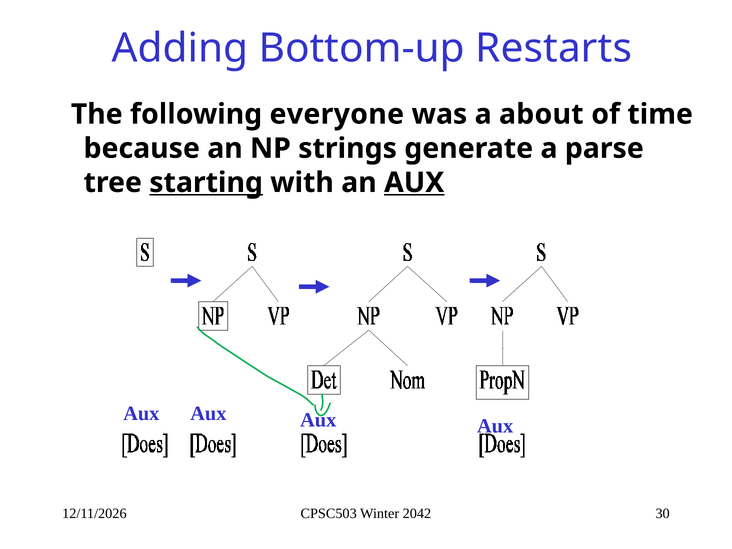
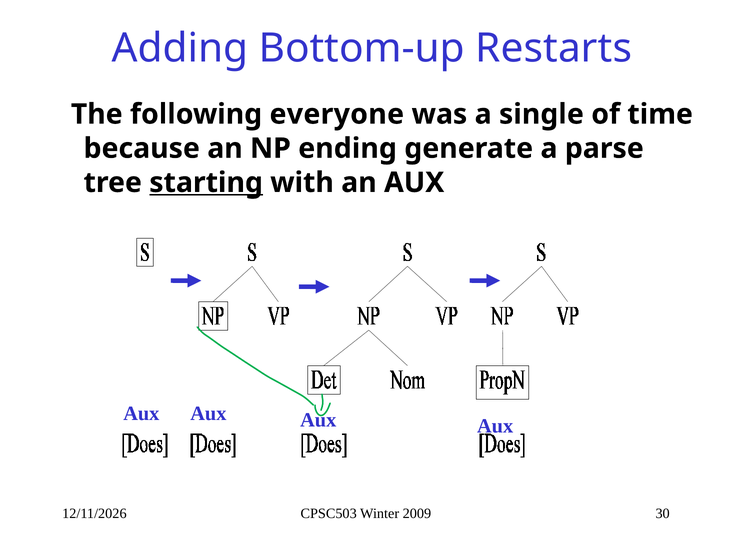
about: about -> single
strings: strings -> ending
AUX at (414, 183) underline: present -> none
2042: 2042 -> 2009
